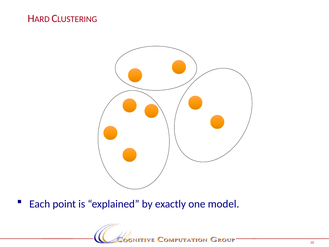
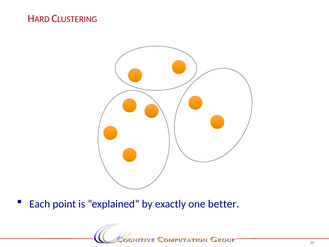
model: model -> better
